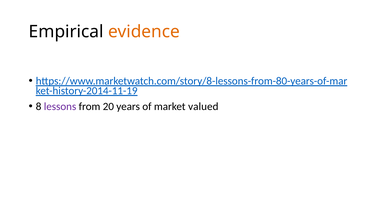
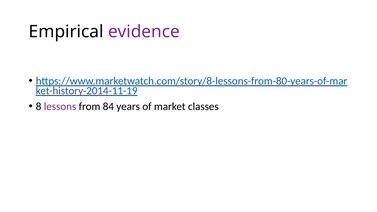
evidence colour: orange -> purple
20: 20 -> 84
valued: valued -> classes
